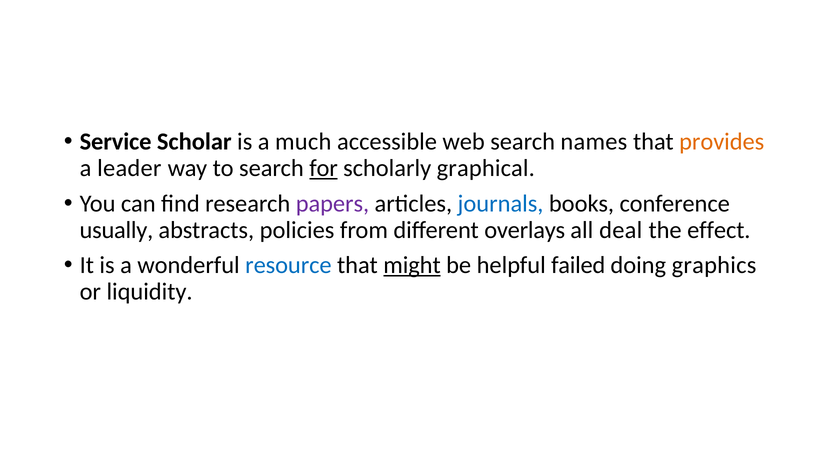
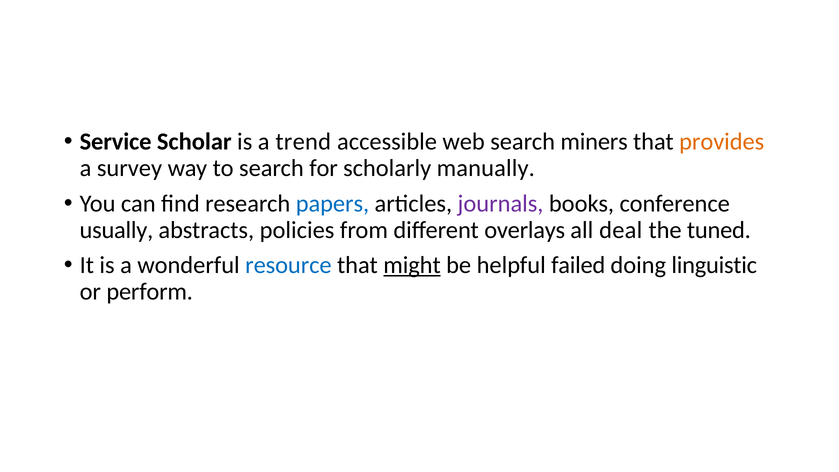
much: much -> trend
names: names -> miners
leader: leader -> survey
for underline: present -> none
graphical: graphical -> manually
papers colour: purple -> blue
journals colour: blue -> purple
effect: effect -> tuned
graphics: graphics -> linguistic
liquidity: liquidity -> perform
